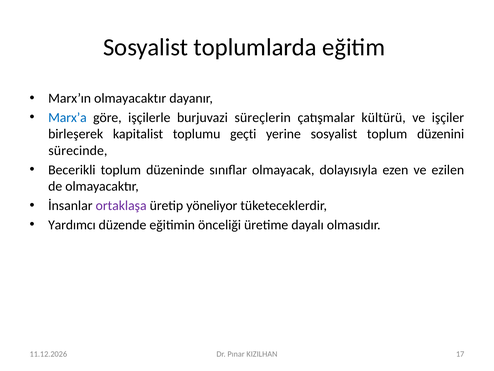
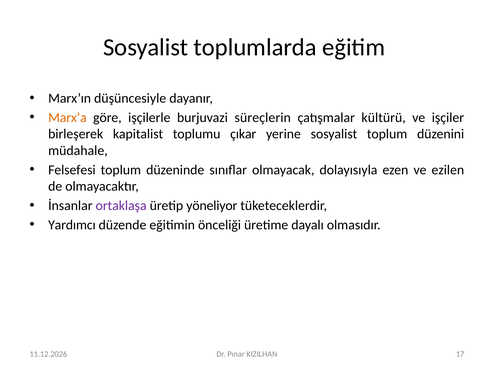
Marx’ın olmayacaktır: olmayacaktır -> düşüncesiyle
Marx’a colour: blue -> orange
geçti: geçti -> çıkar
sürecinde: sürecinde -> müdahale
Becerikli: Becerikli -> Felsefesi
